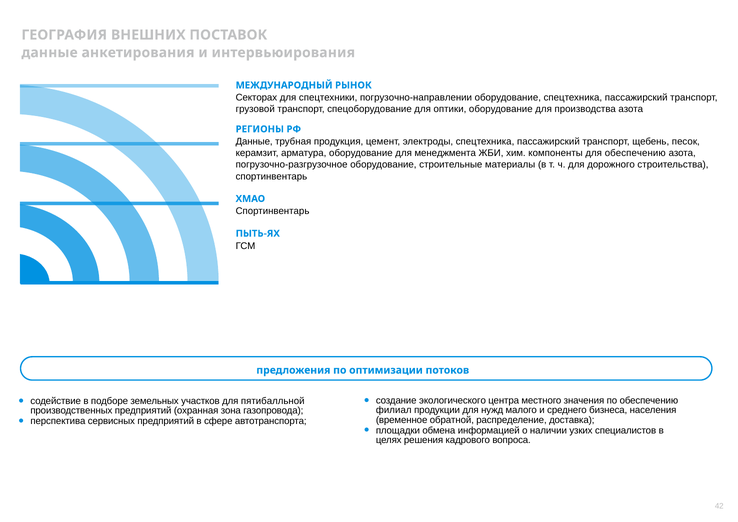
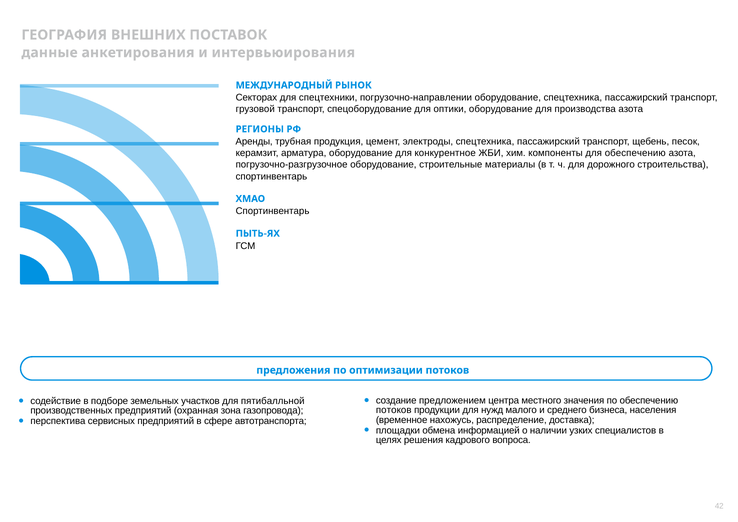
Данные at (254, 142): Данные -> Аренды
менеджмента: менеджмента -> конкурентное
экологического: экологического -> предложением
филиал at (394, 410): филиал -> потоков
обратной: обратной -> нахожусь
